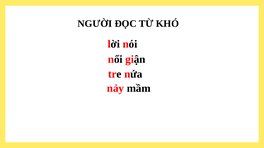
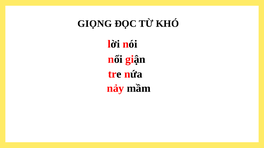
NGƯỜI: NGƯỜI -> GIỌNG
